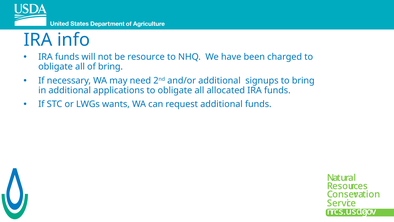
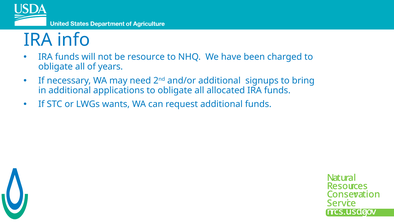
of bring: bring -> years
